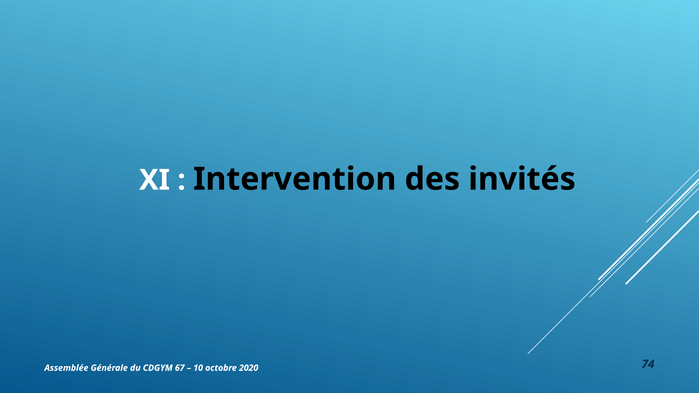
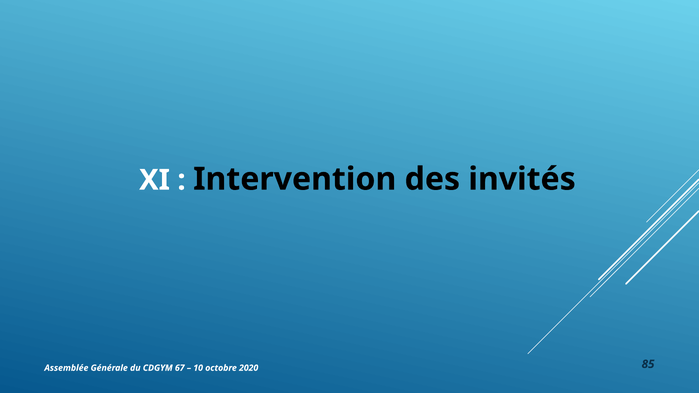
74: 74 -> 85
